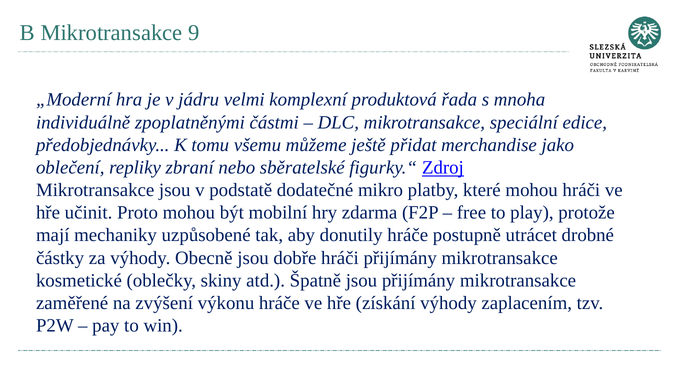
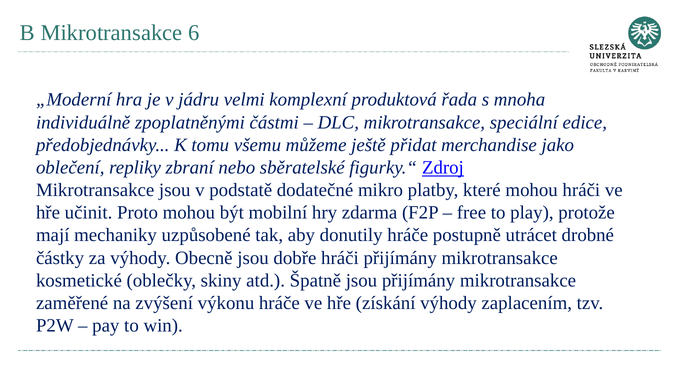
9: 9 -> 6
